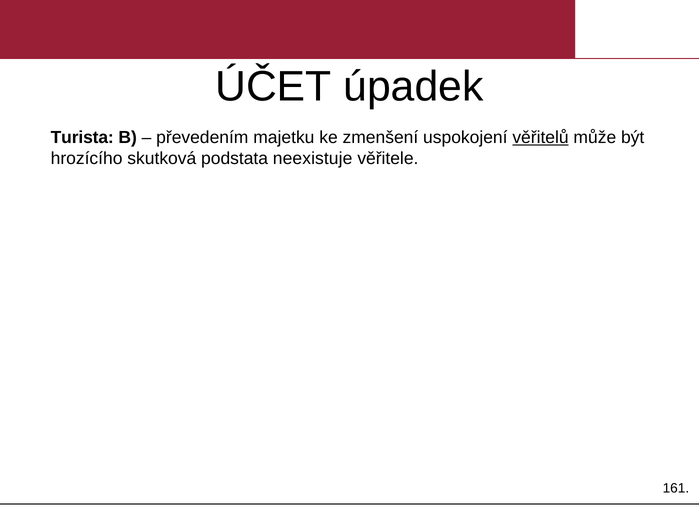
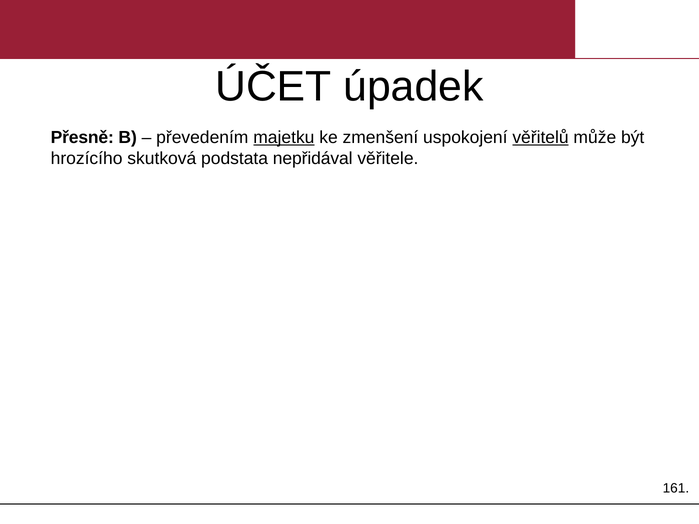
Turista: Turista -> Přesně
majetku underline: none -> present
neexistuje: neexistuje -> nepřidával
